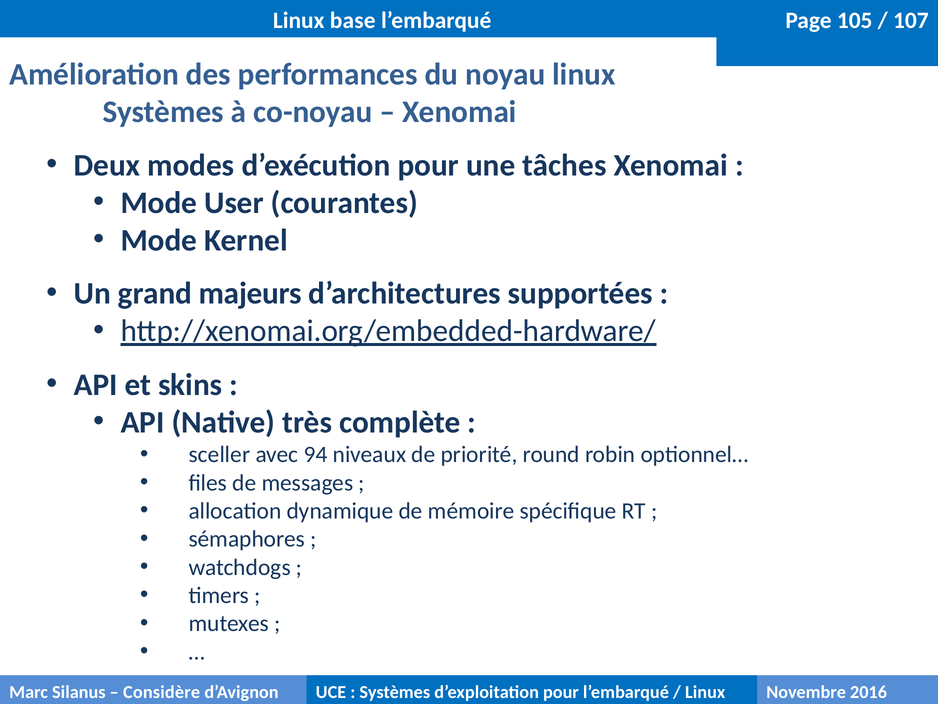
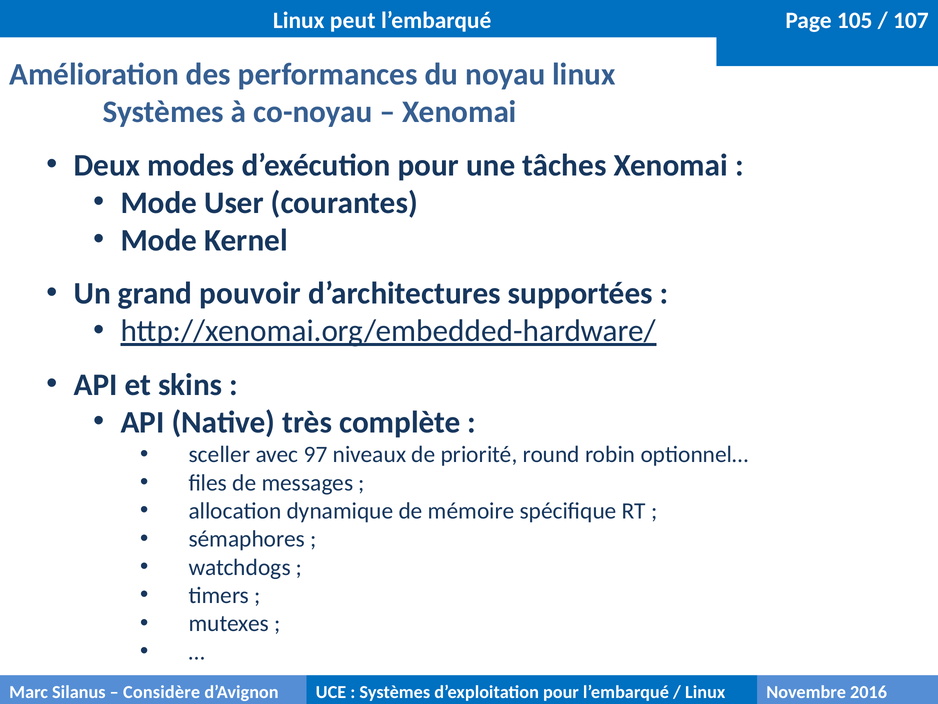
base: base -> peut
majeurs: majeurs -> pouvoir
94: 94 -> 97
